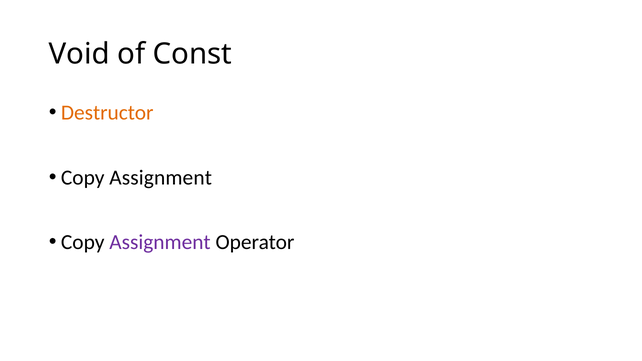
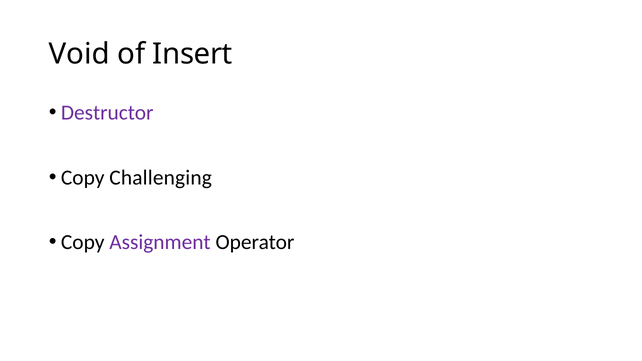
Const: Const -> Insert
Destructor colour: orange -> purple
Assignment at (161, 178): Assignment -> Challenging
